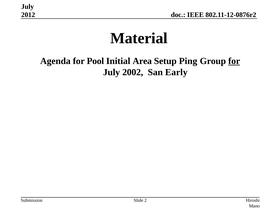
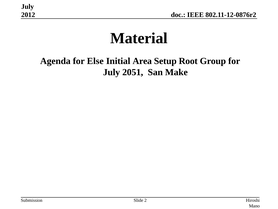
Pool: Pool -> Else
Setup Ping: Ping -> Root
for at (234, 61) underline: present -> none
2002: 2002 -> 2051
Early: Early -> Make
